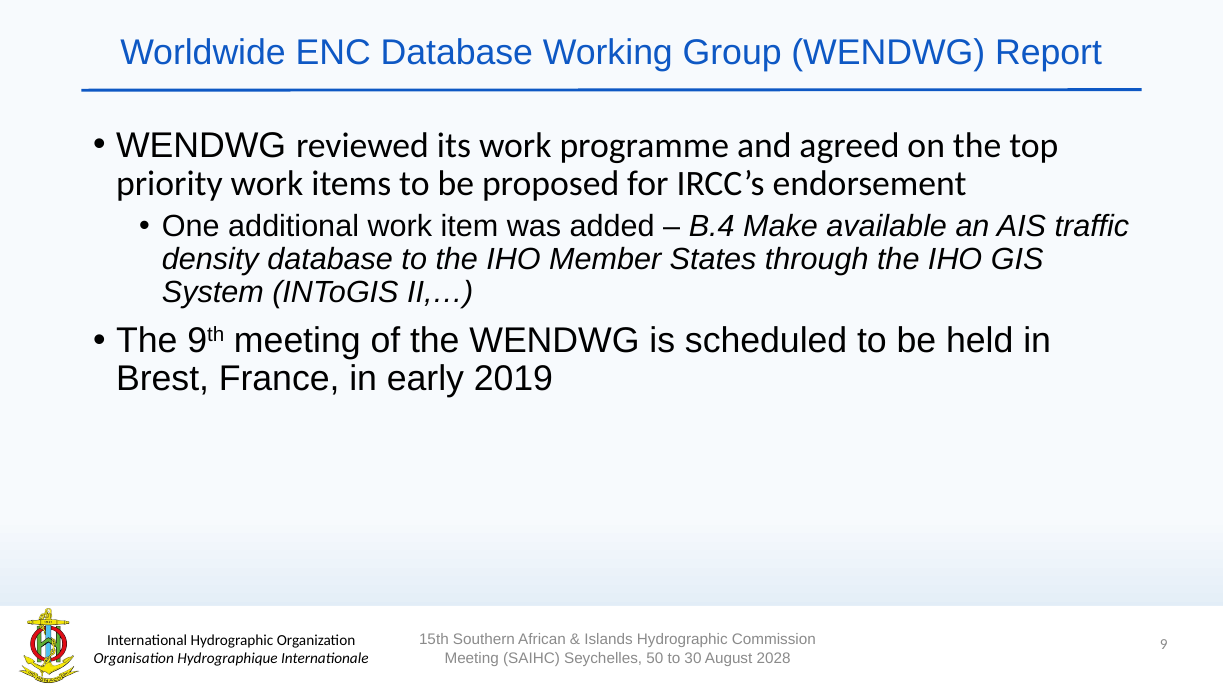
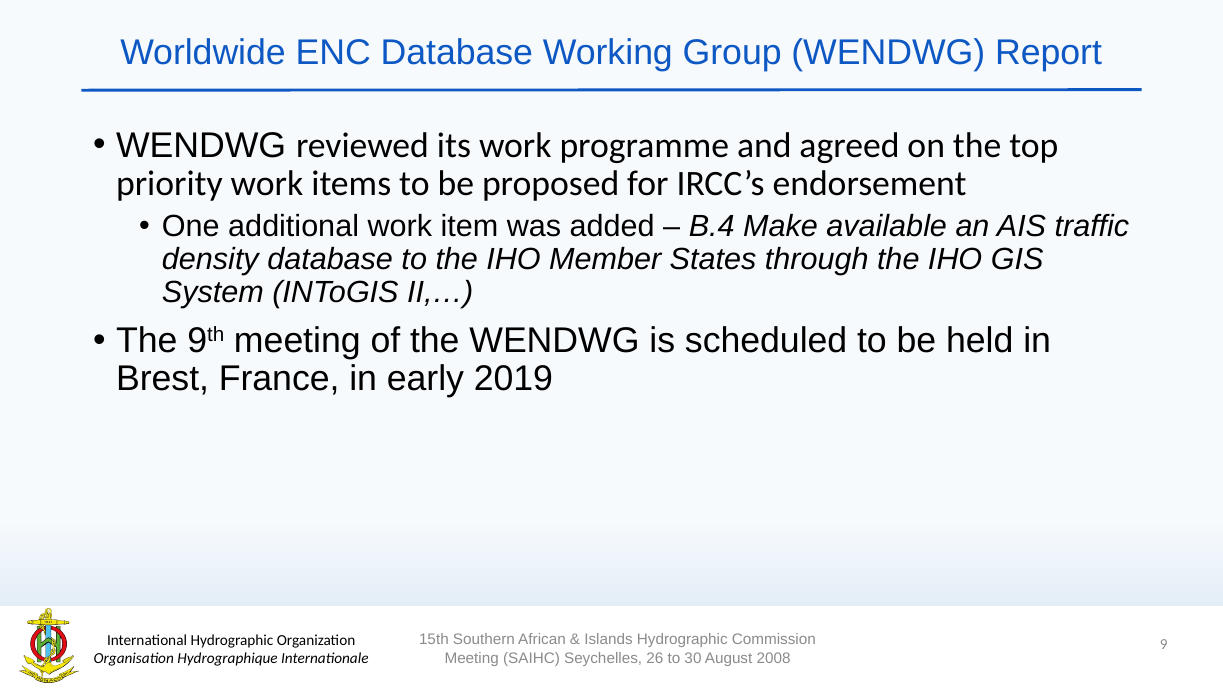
50: 50 -> 26
2028: 2028 -> 2008
